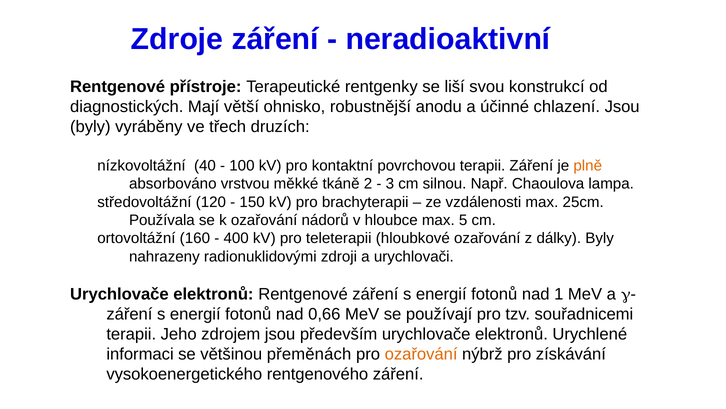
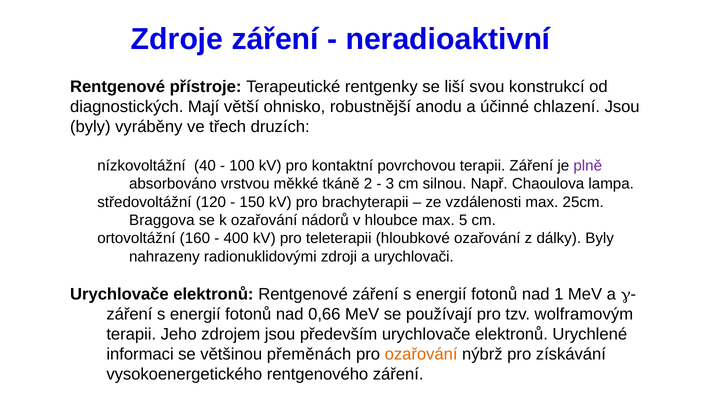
plně colour: orange -> purple
Používala: Používala -> Braggova
souřadnicemi: souřadnicemi -> wolframovým
